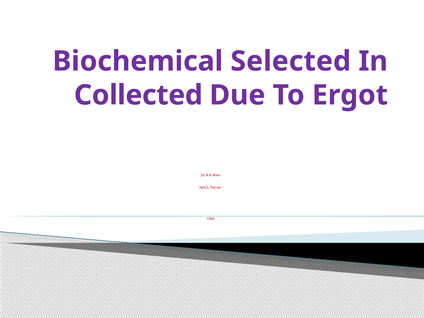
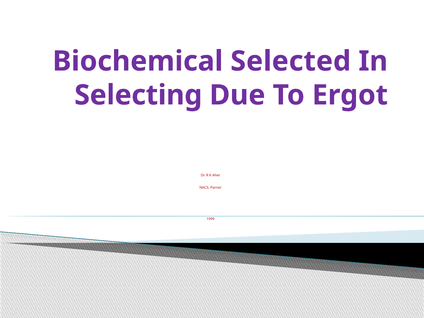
Collected: Collected -> Selecting
